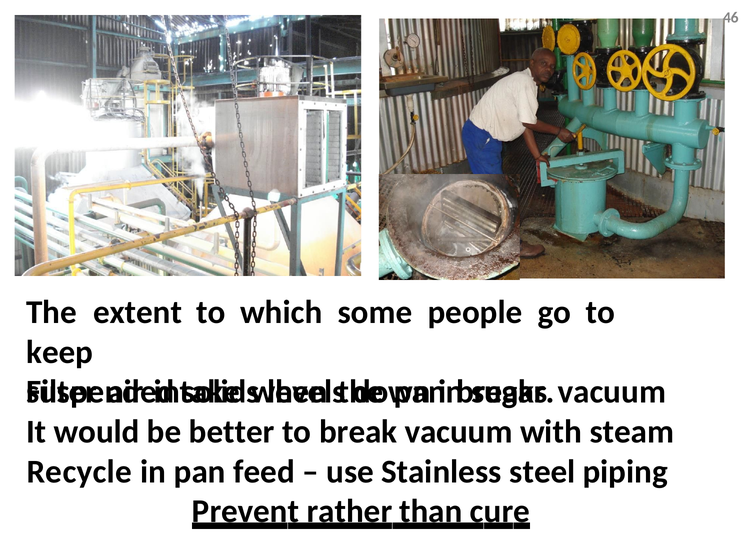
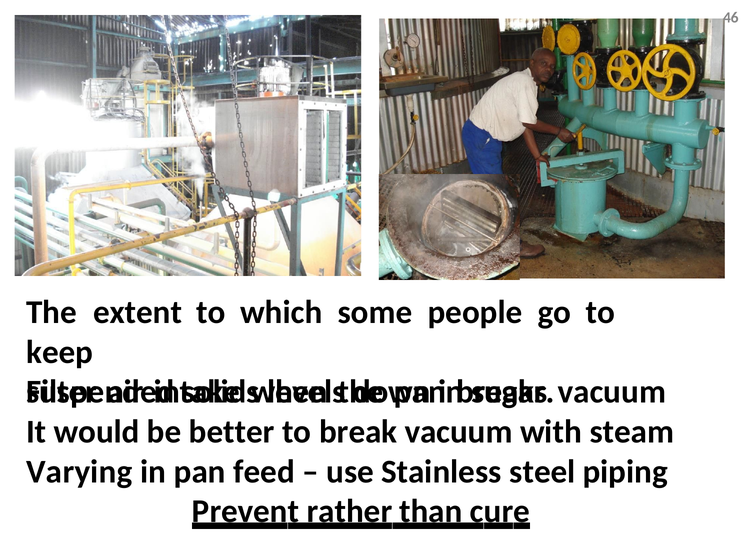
Recycle: Recycle -> Varying
